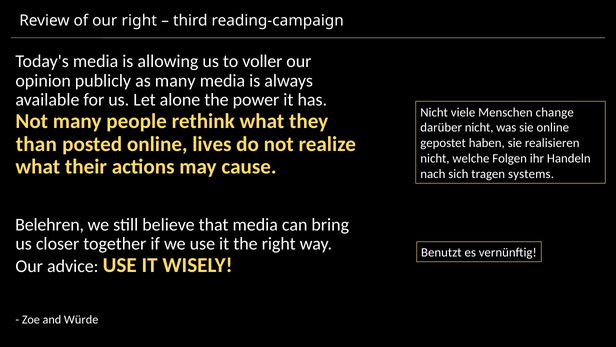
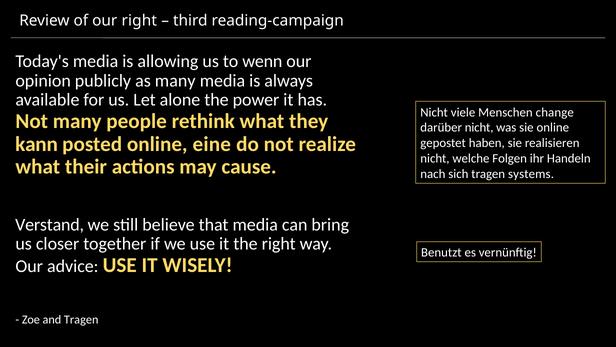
voller: voller -> wenn
than: than -> kann
lives: lives -> eine
Belehren: Belehren -> Verstand
and Würde: Würde -> Tragen
